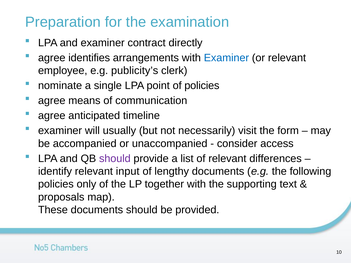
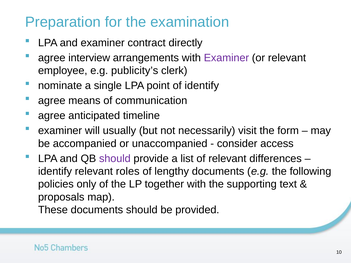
identifies: identifies -> interview
Examiner at (226, 58) colour: blue -> purple
of policies: policies -> identify
input: input -> roles
